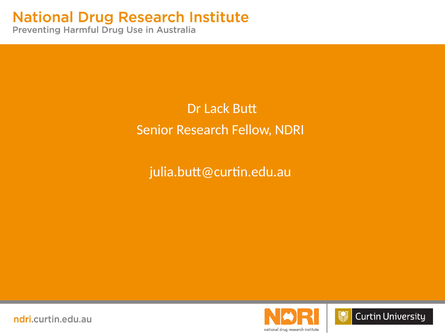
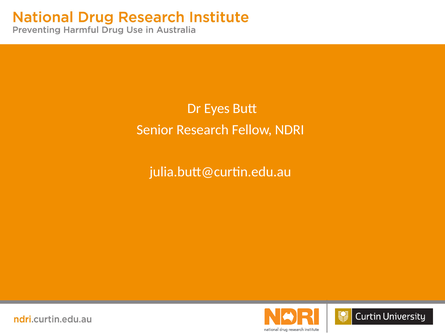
Lack: Lack -> Eyes
